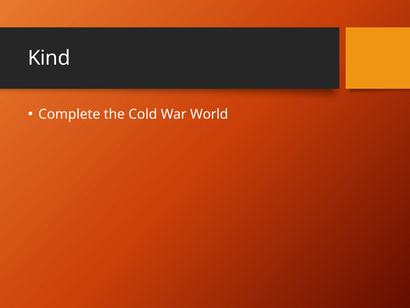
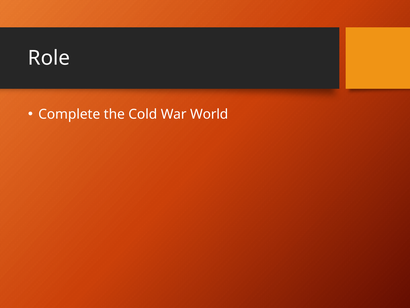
Kind: Kind -> Role
